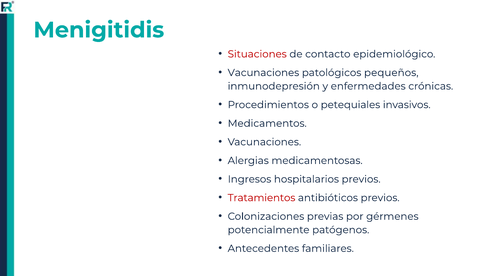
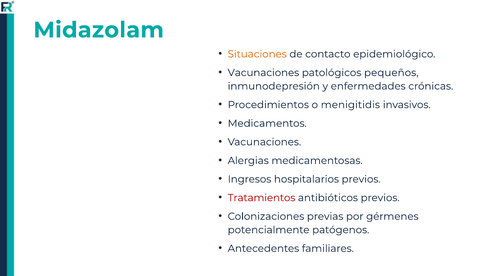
Menigitidis: Menigitidis -> Midazolam
Situaciones colour: red -> orange
petequiales: petequiales -> menigitidis
